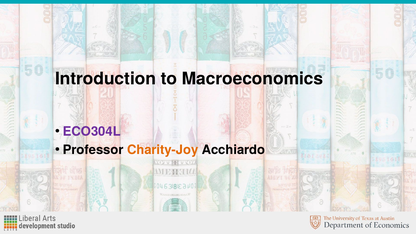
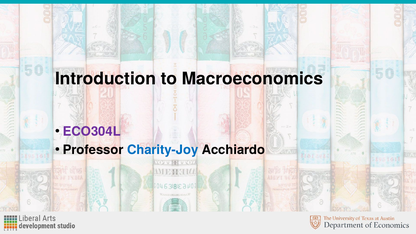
Charity-Joy colour: orange -> blue
